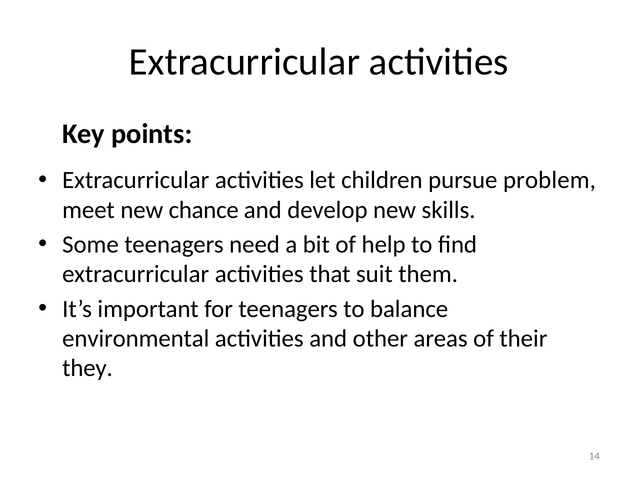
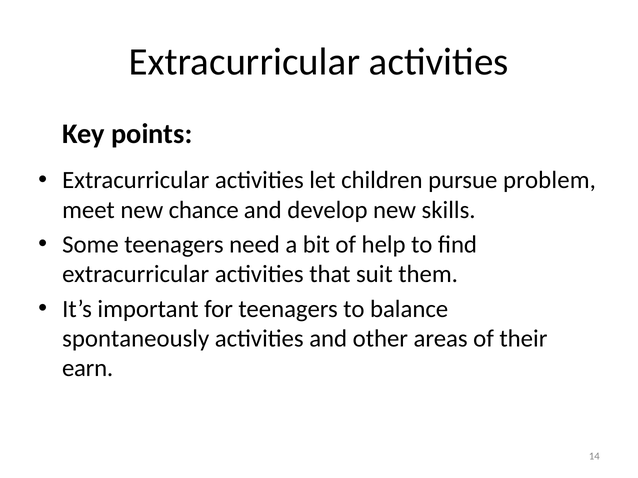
environmental: environmental -> spontaneously
they: they -> earn
